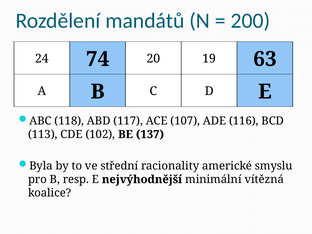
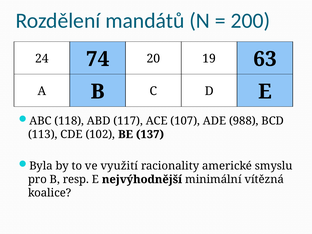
116: 116 -> 988
střední: střední -> využití
